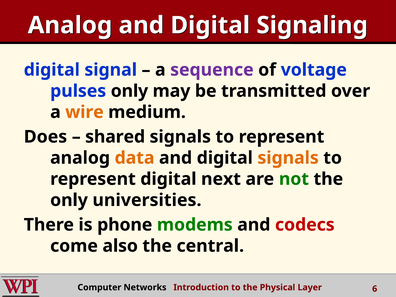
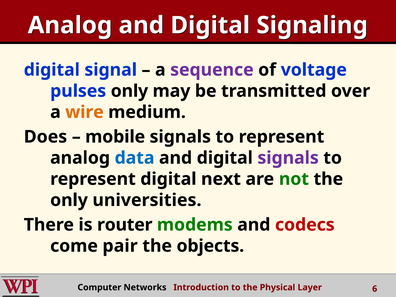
shared: shared -> mobile
data colour: orange -> blue
signals at (288, 158) colour: orange -> purple
phone: phone -> router
also: also -> pair
central: central -> objects
